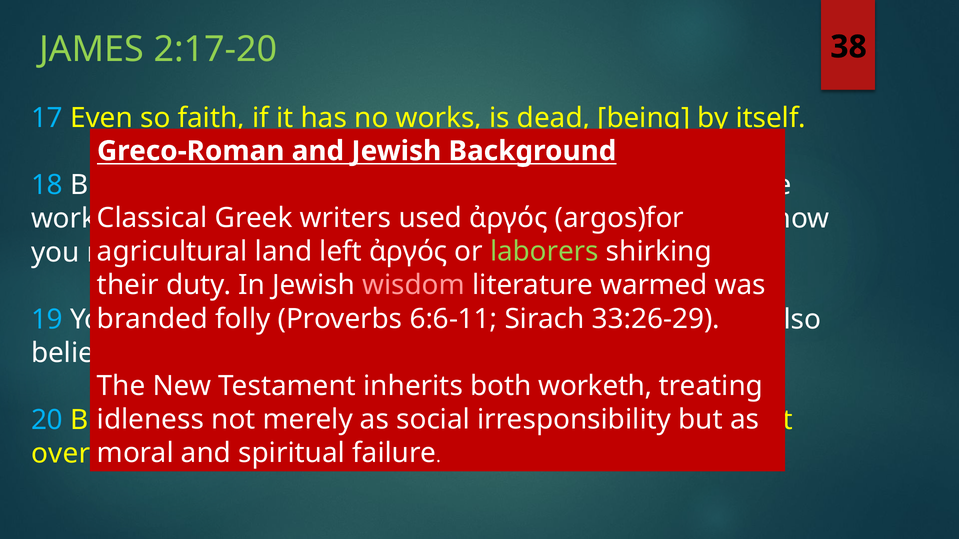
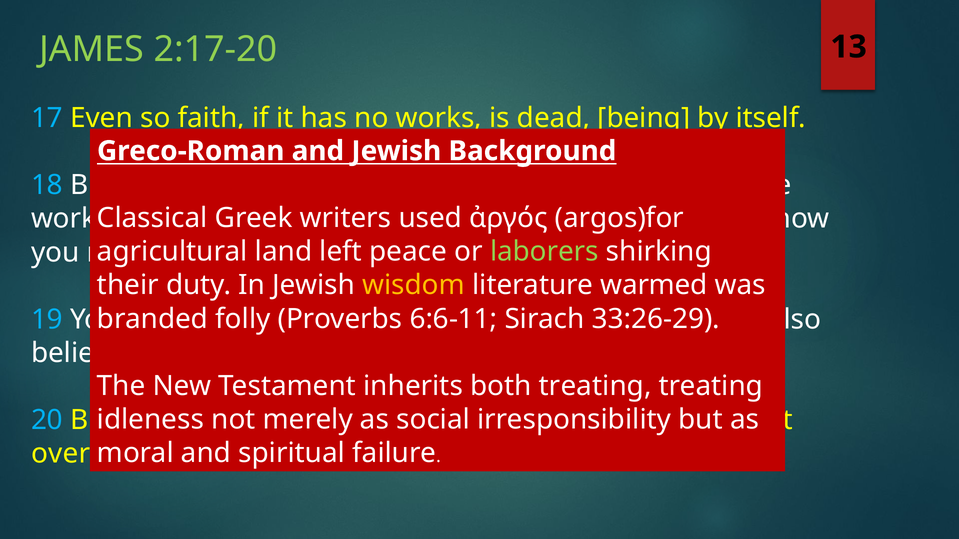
38: 38 -> 13
ἀργός at (408, 252): ἀργός -> peace
wisdom colour: pink -> yellow
both worketh: worketh -> treating
